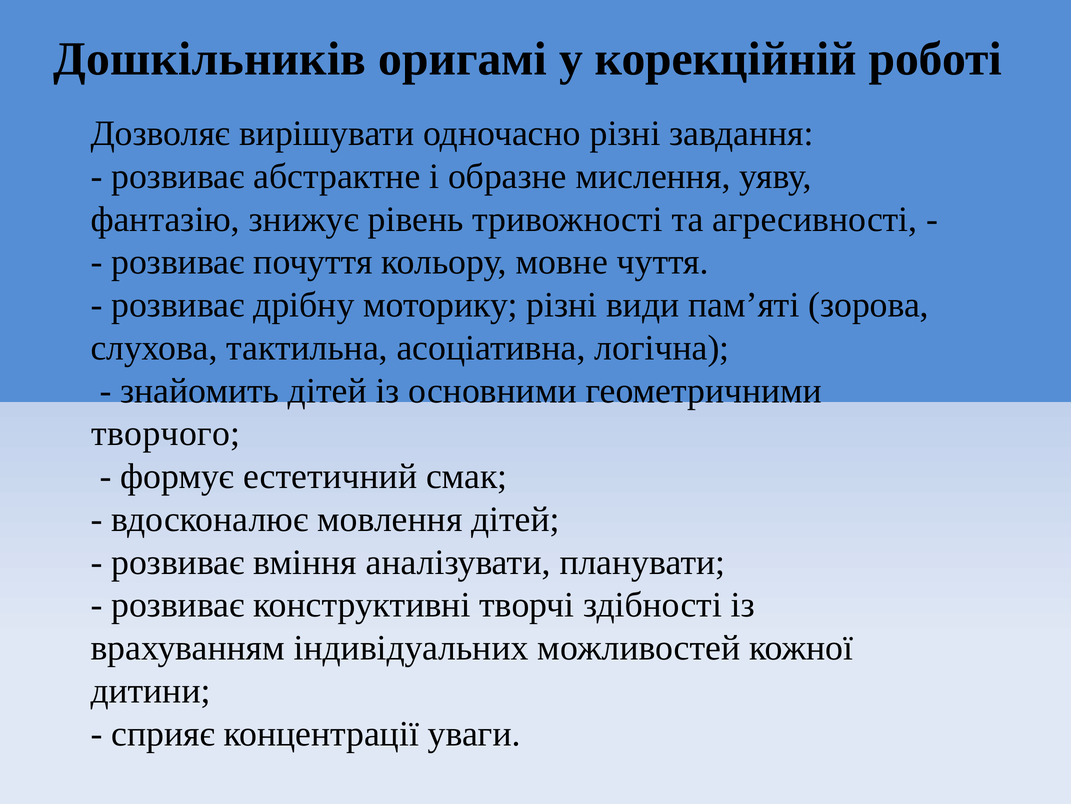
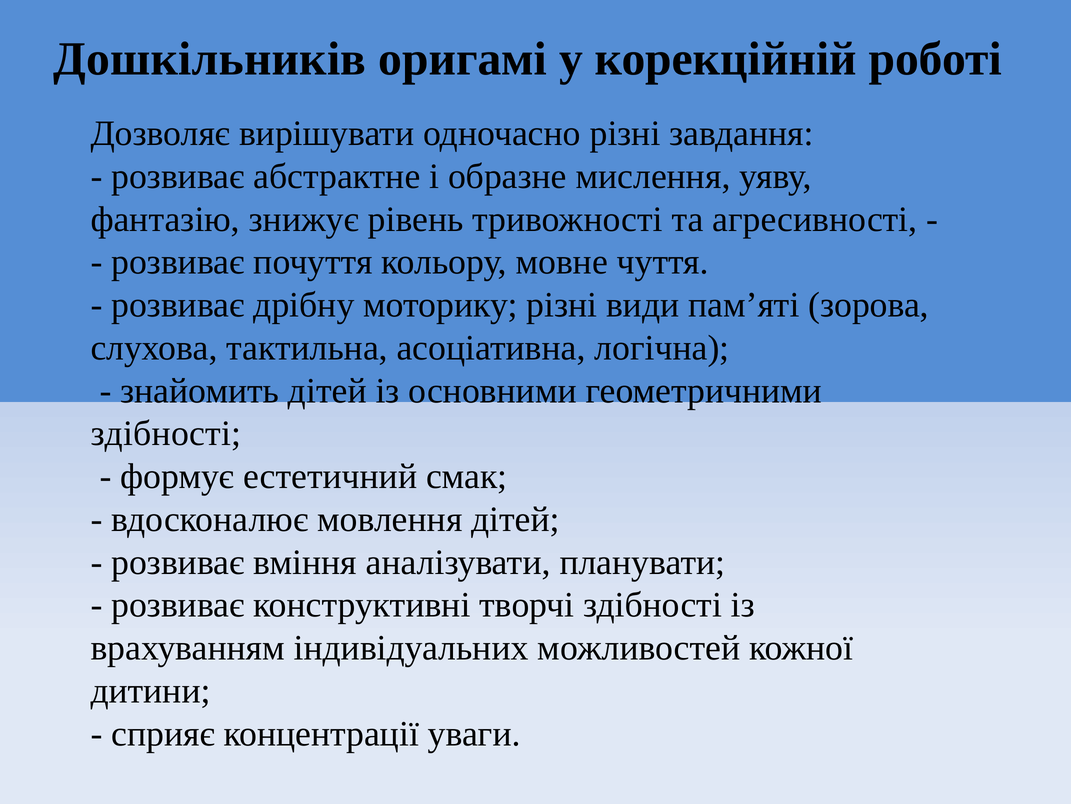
творчого at (166, 433): творчого -> здібності
